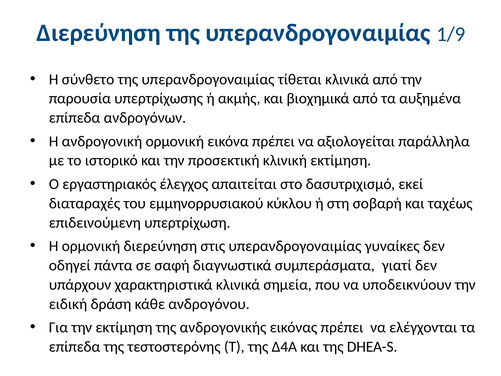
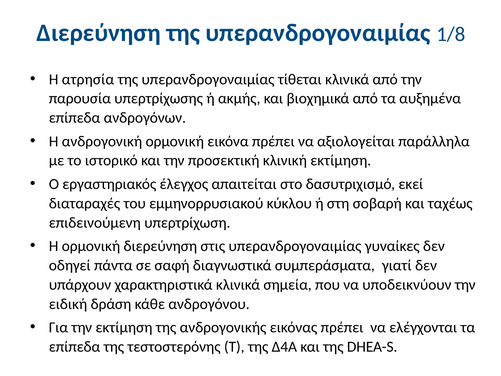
1/9: 1/9 -> 1/8
σύνθετο: σύνθετο -> ατρησία
